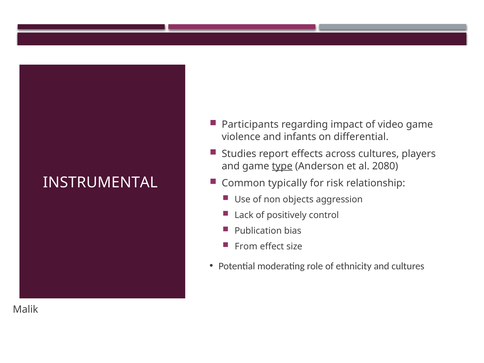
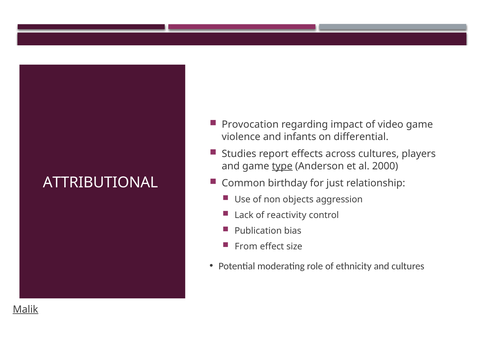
Participants: Participants -> Provocation
2080: 2080 -> 2000
INSTRUMENTAL: INSTRUMENTAL -> ATTRIBUTIONAL
typically: typically -> birthday
risk: risk -> just
positively: positively -> reactivity
Malik underline: none -> present
